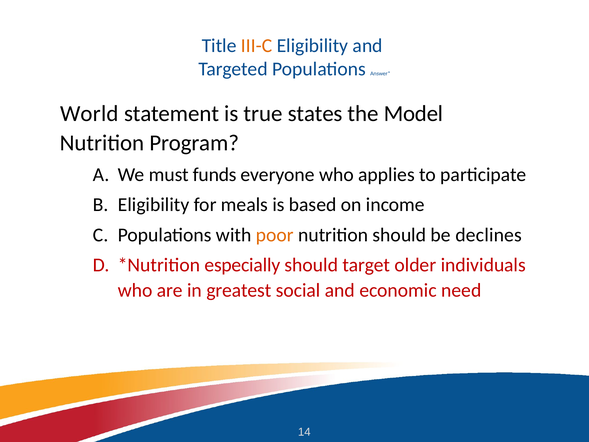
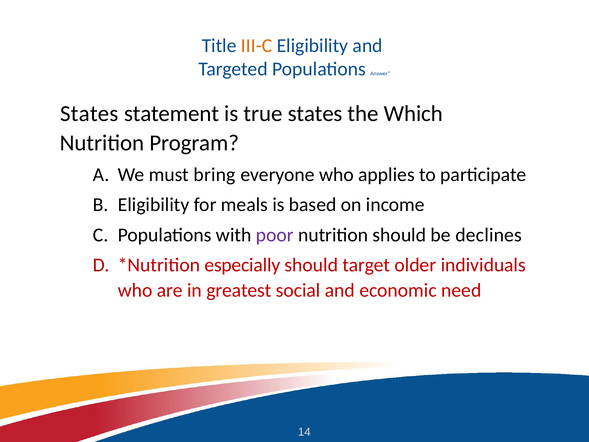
World at (89, 113): World -> States
Model: Model -> Which
funds: funds -> bring
poor colour: orange -> purple
